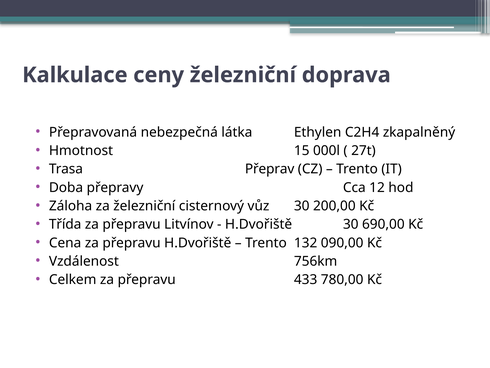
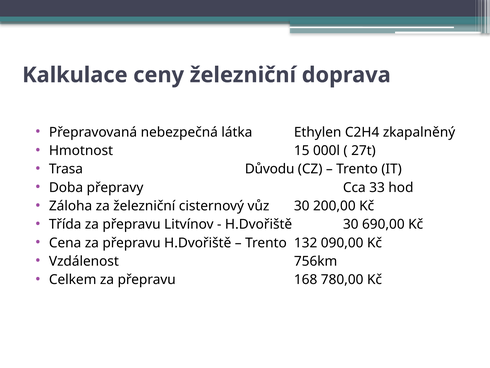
Přeprav: Přeprav -> Důvodu
12: 12 -> 33
433: 433 -> 168
